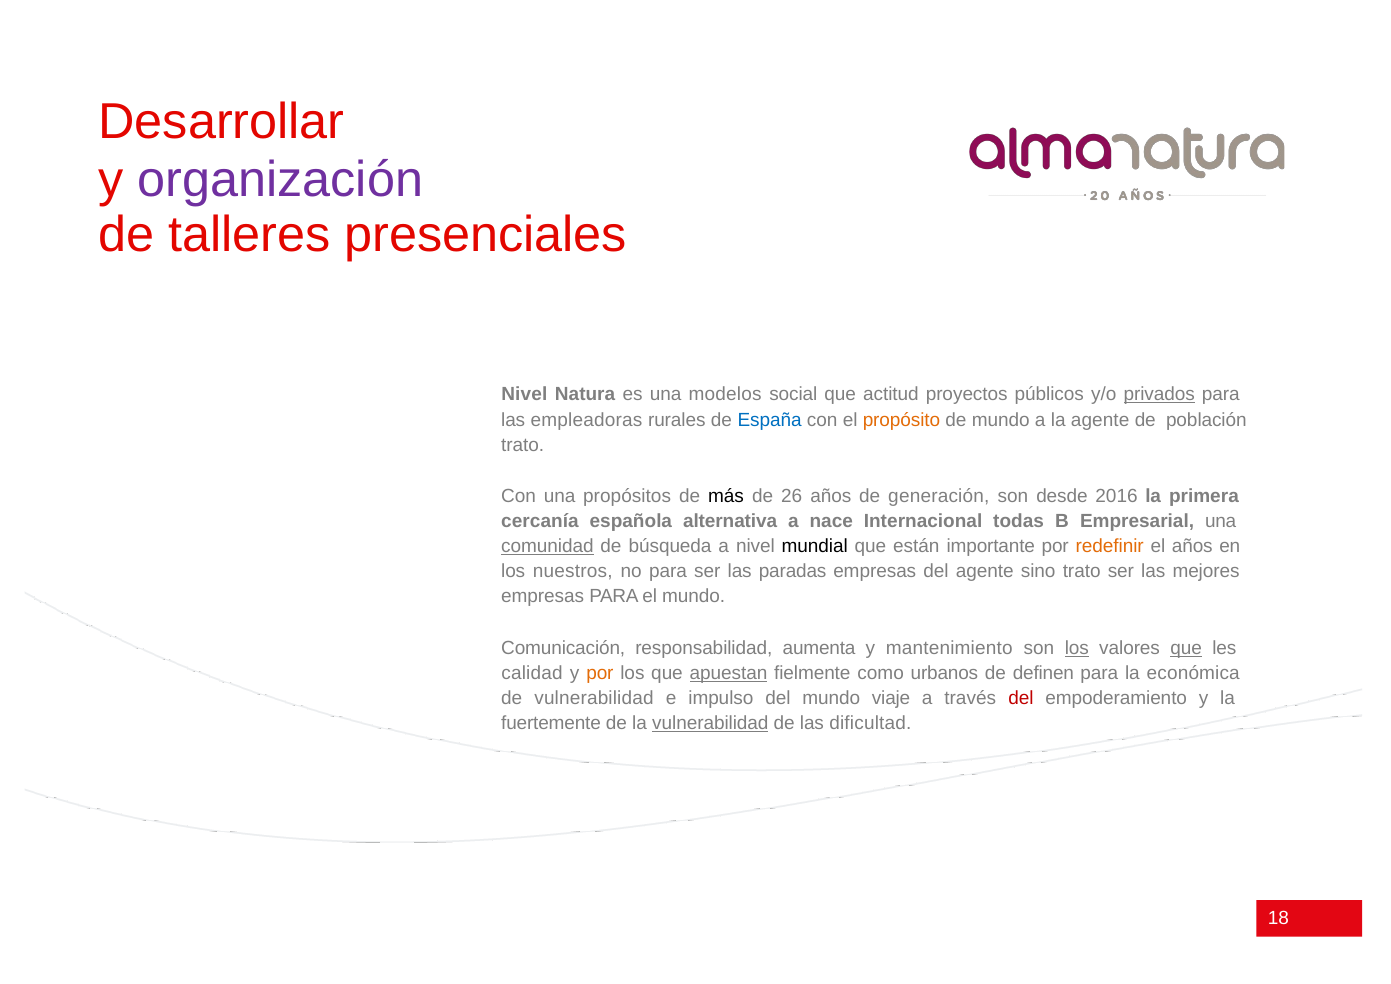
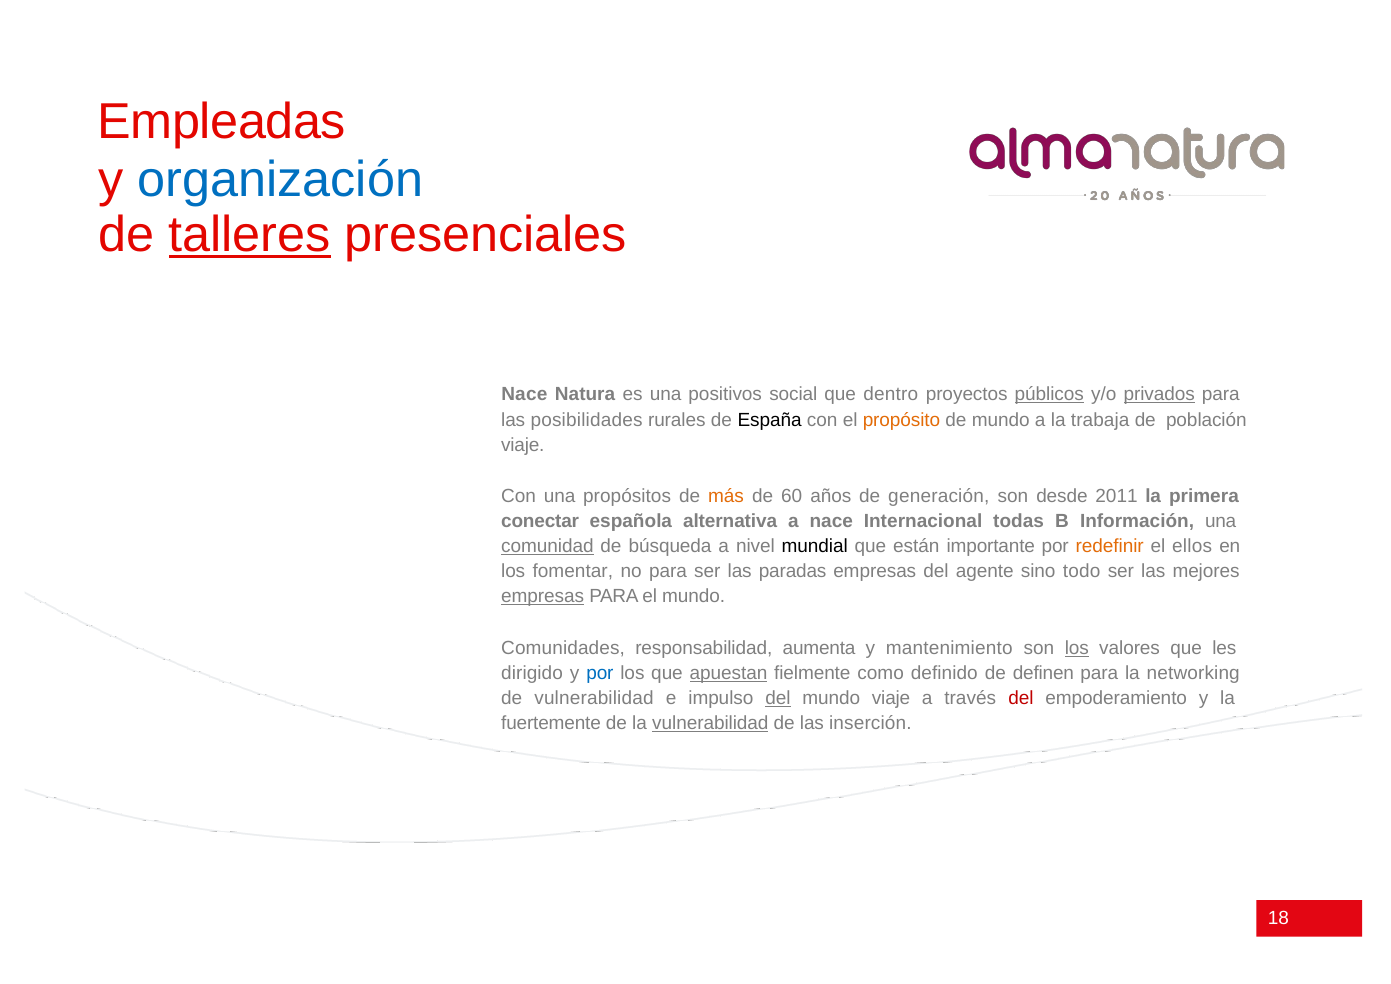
Desarrollar: Desarrollar -> Empleadas
organización colour: purple -> blue
talleres underline: none -> present
Nivel at (524, 395): Nivel -> Nace
modelos: modelos -> positivos
actitud: actitud -> dentro
públicos underline: none -> present
empleadoras: empleadoras -> posibilidades
España colour: blue -> black
la agente: agente -> trabaja
trato at (523, 445): trato -> viaje
más colour: black -> orange
26: 26 -> 60
2016: 2016 -> 2011
cercanía: cercanía -> conectar
Empresarial: Empresarial -> Información
el años: años -> ellos
nuestros: nuestros -> fomentar
sino trato: trato -> todo
empresas at (543, 596) underline: none -> present
Comunicación: Comunicación -> Comunidades
que at (1186, 648) underline: present -> none
calidad: calidad -> dirigido
por at (600, 673) colour: orange -> blue
urbanos: urbanos -> definido
económica: económica -> networking
del at (778, 698) underline: none -> present
dificultad: dificultad -> inserción
